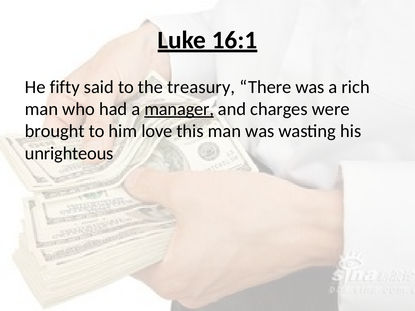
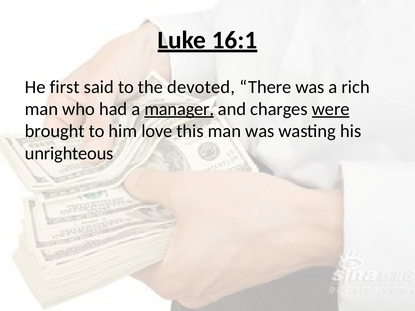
fifty: fifty -> first
treasury: treasury -> devoted
were underline: none -> present
